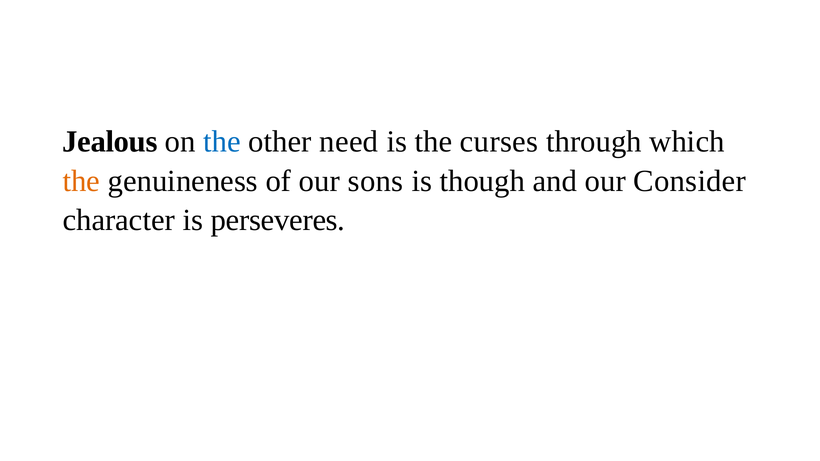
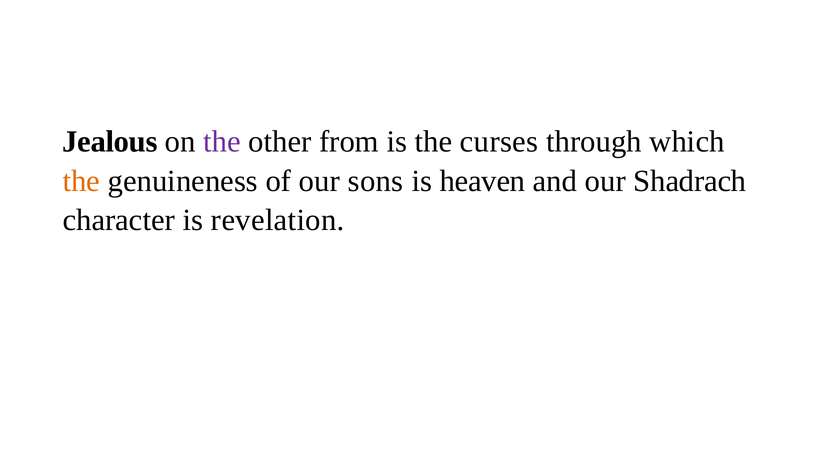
the at (222, 142) colour: blue -> purple
need: need -> from
though: though -> heaven
Consider: Consider -> Shadrach
perseveres: perseveres -> revelation
